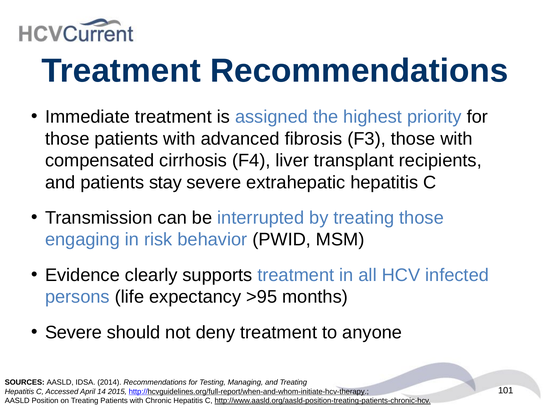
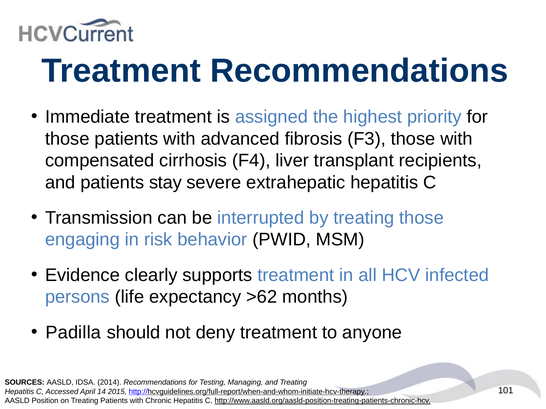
>95: >95 -> >62
Severe at (73, 333): Severe -> Padilla
